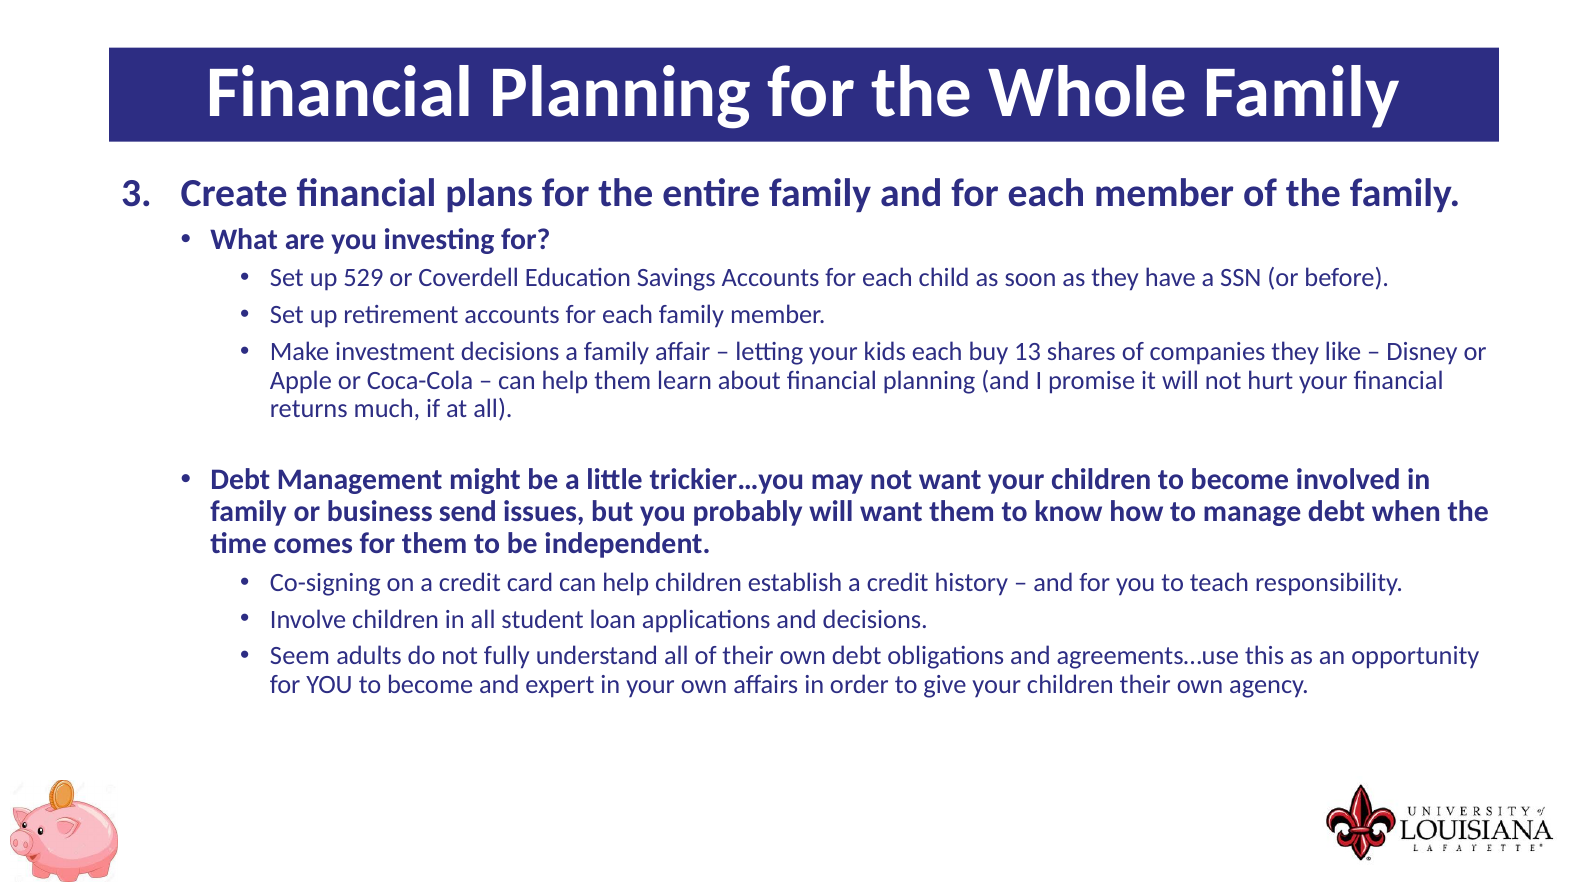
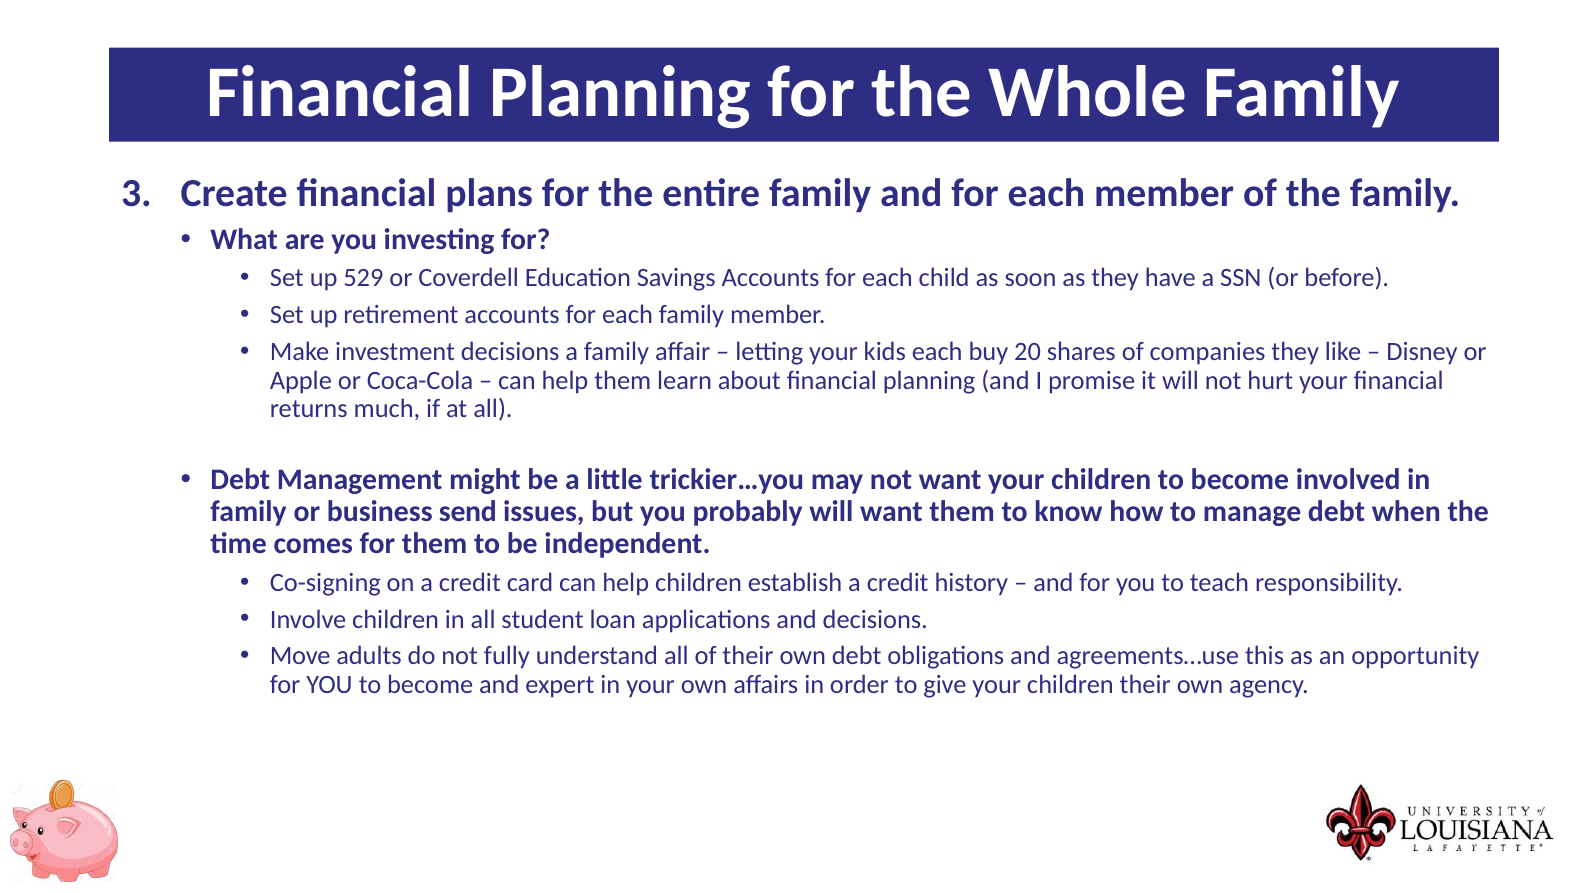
13: 13 -> 20
Seem: Seem -> Move
